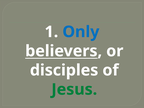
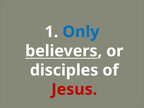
Jesus colour: green -> red
